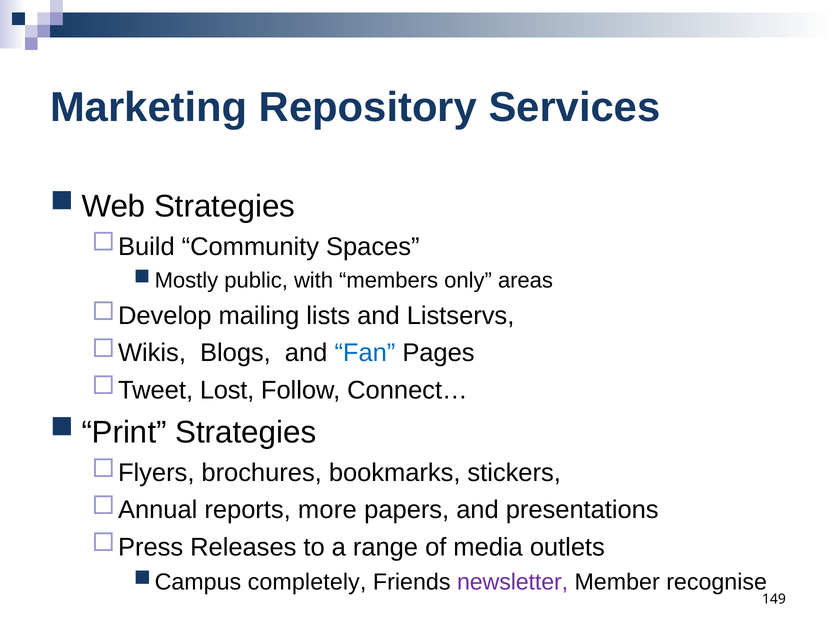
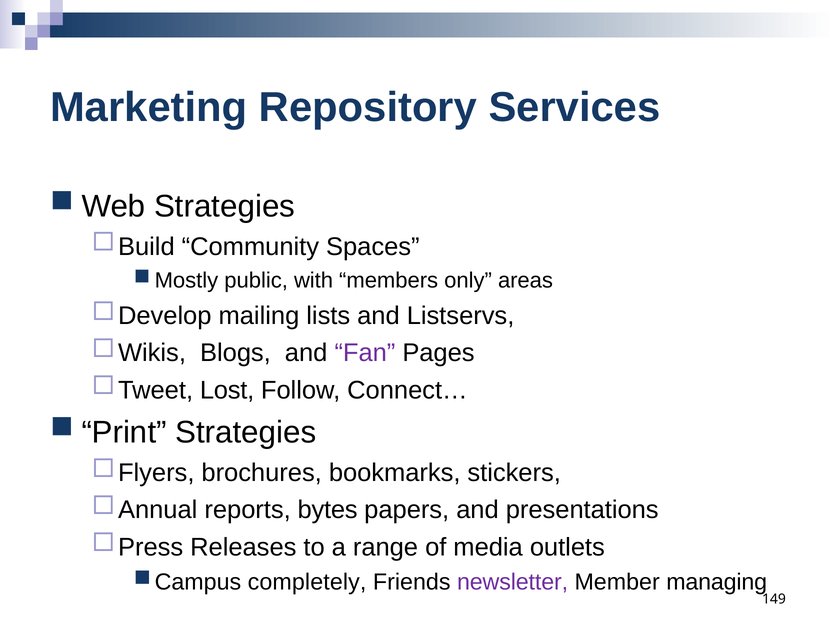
Fan colour: blue -> purple
more: more -> bytes
recognise: recognise -> managing
